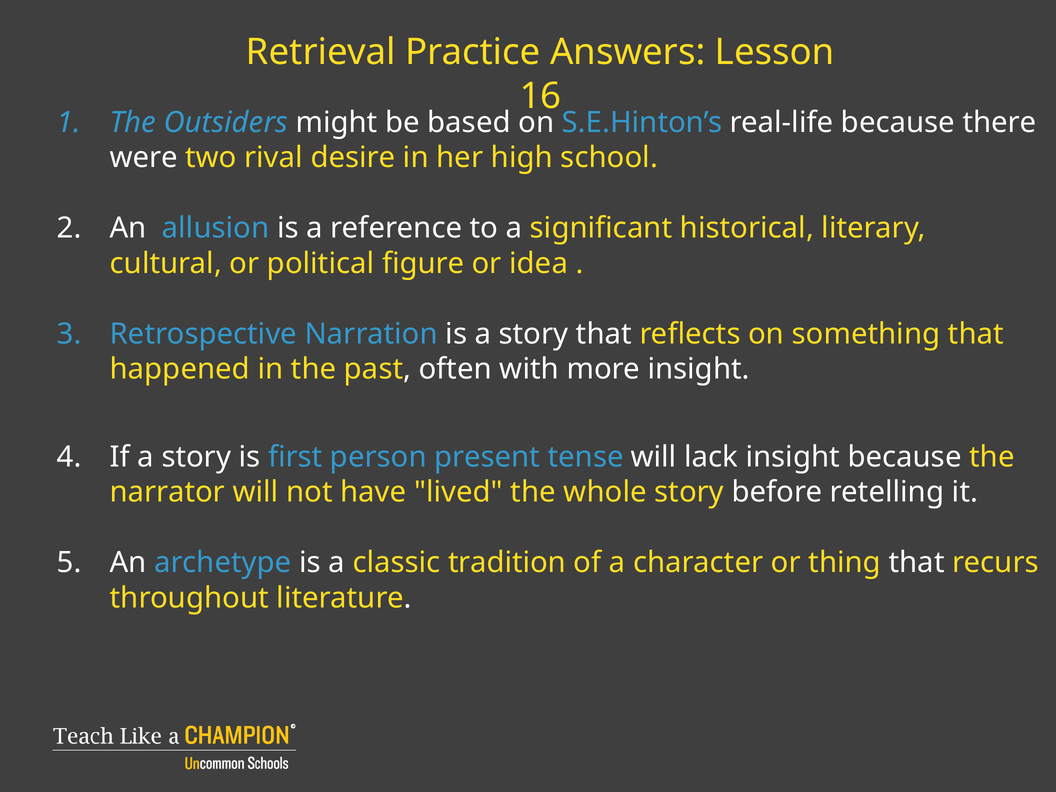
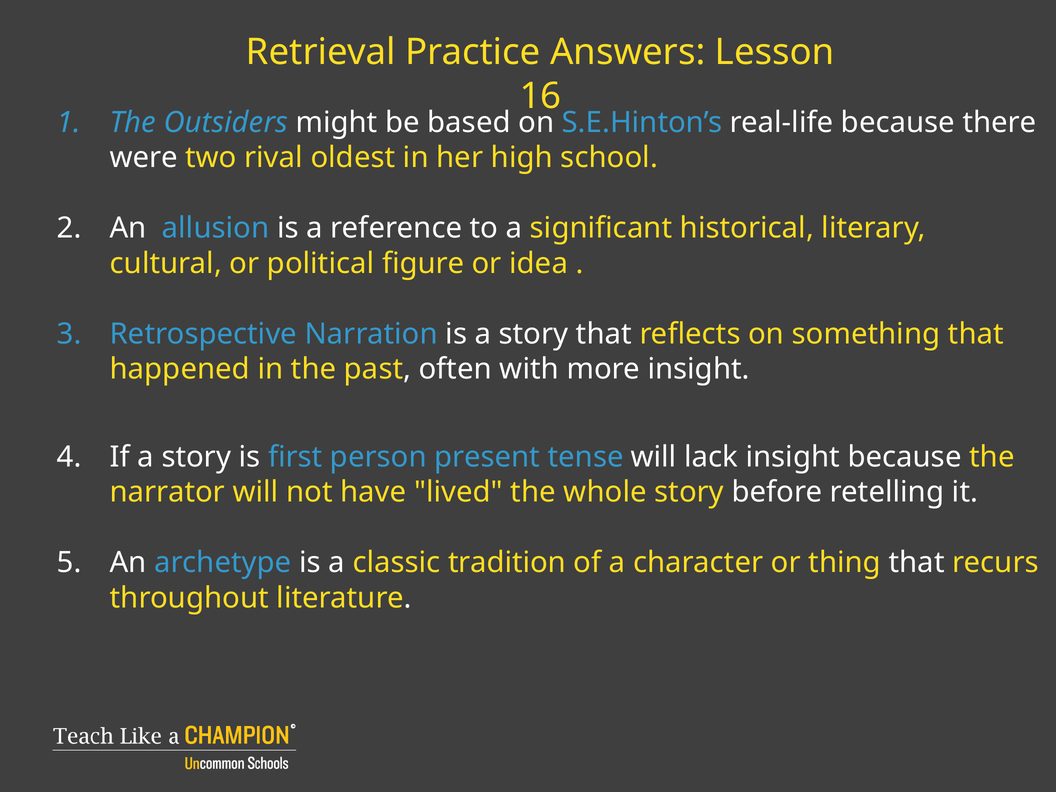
desire: desire -> oldest
